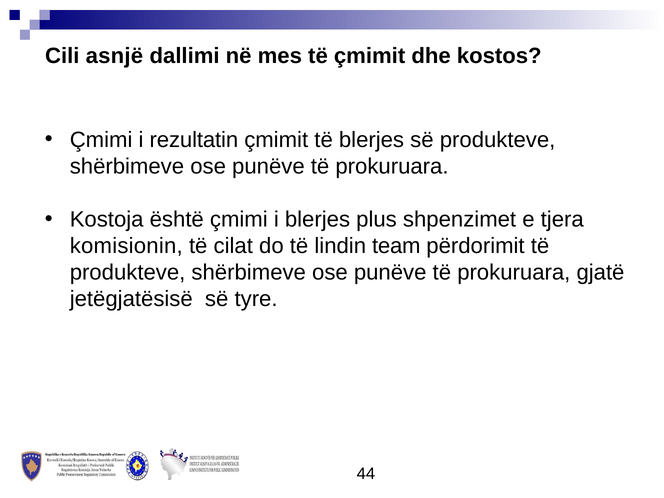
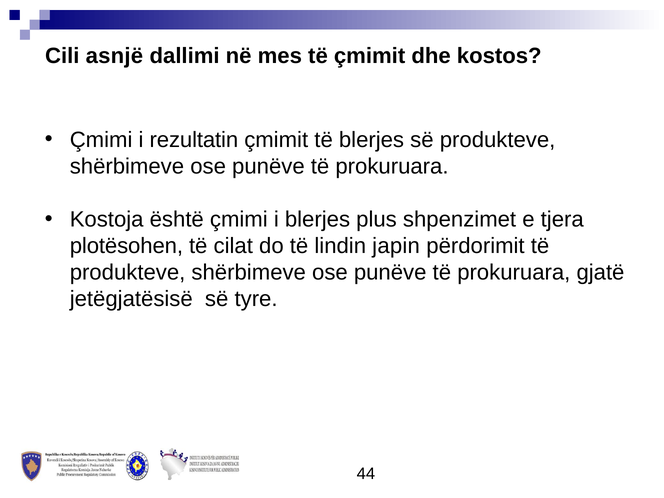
komisionin: komisionin -> plotësohen
team: team -> japin
